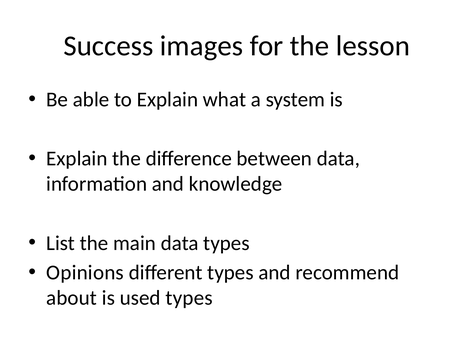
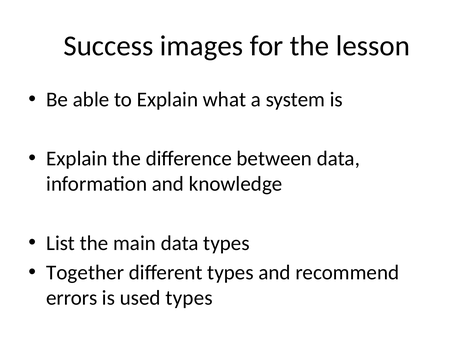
Opinions: Opinions -> Together
about: about -> errors
